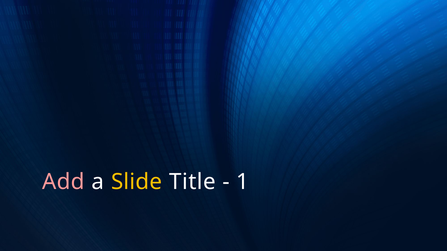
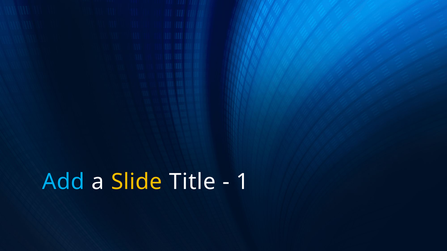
Add colour: pink -> light blue
